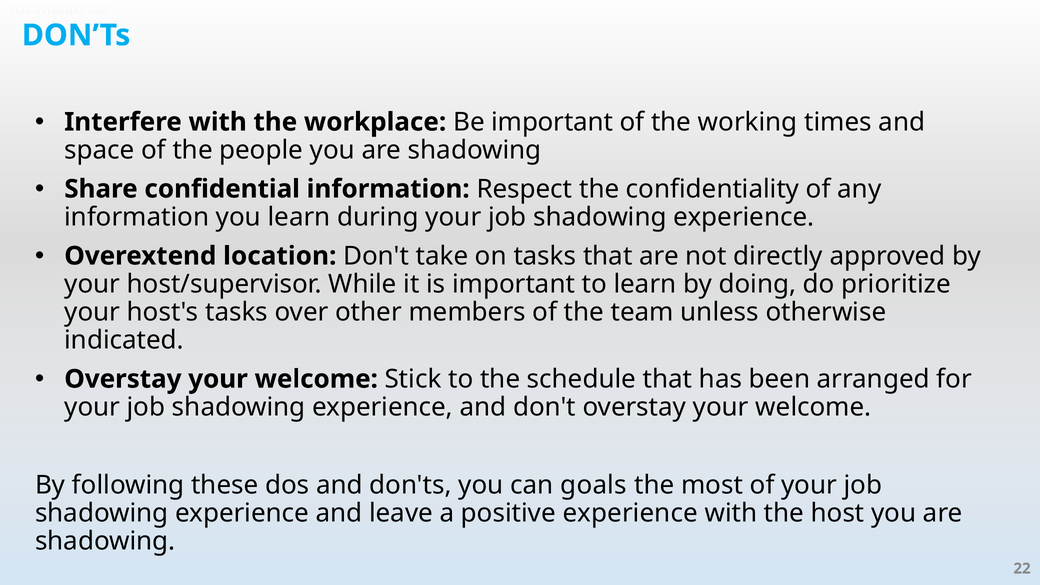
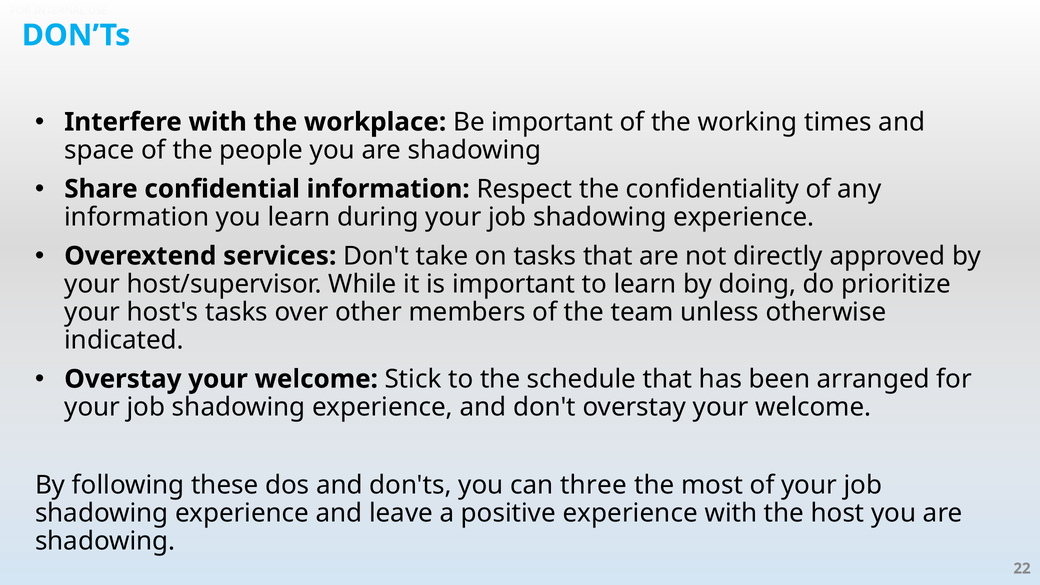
location: location -> services
goals: goals -> three
